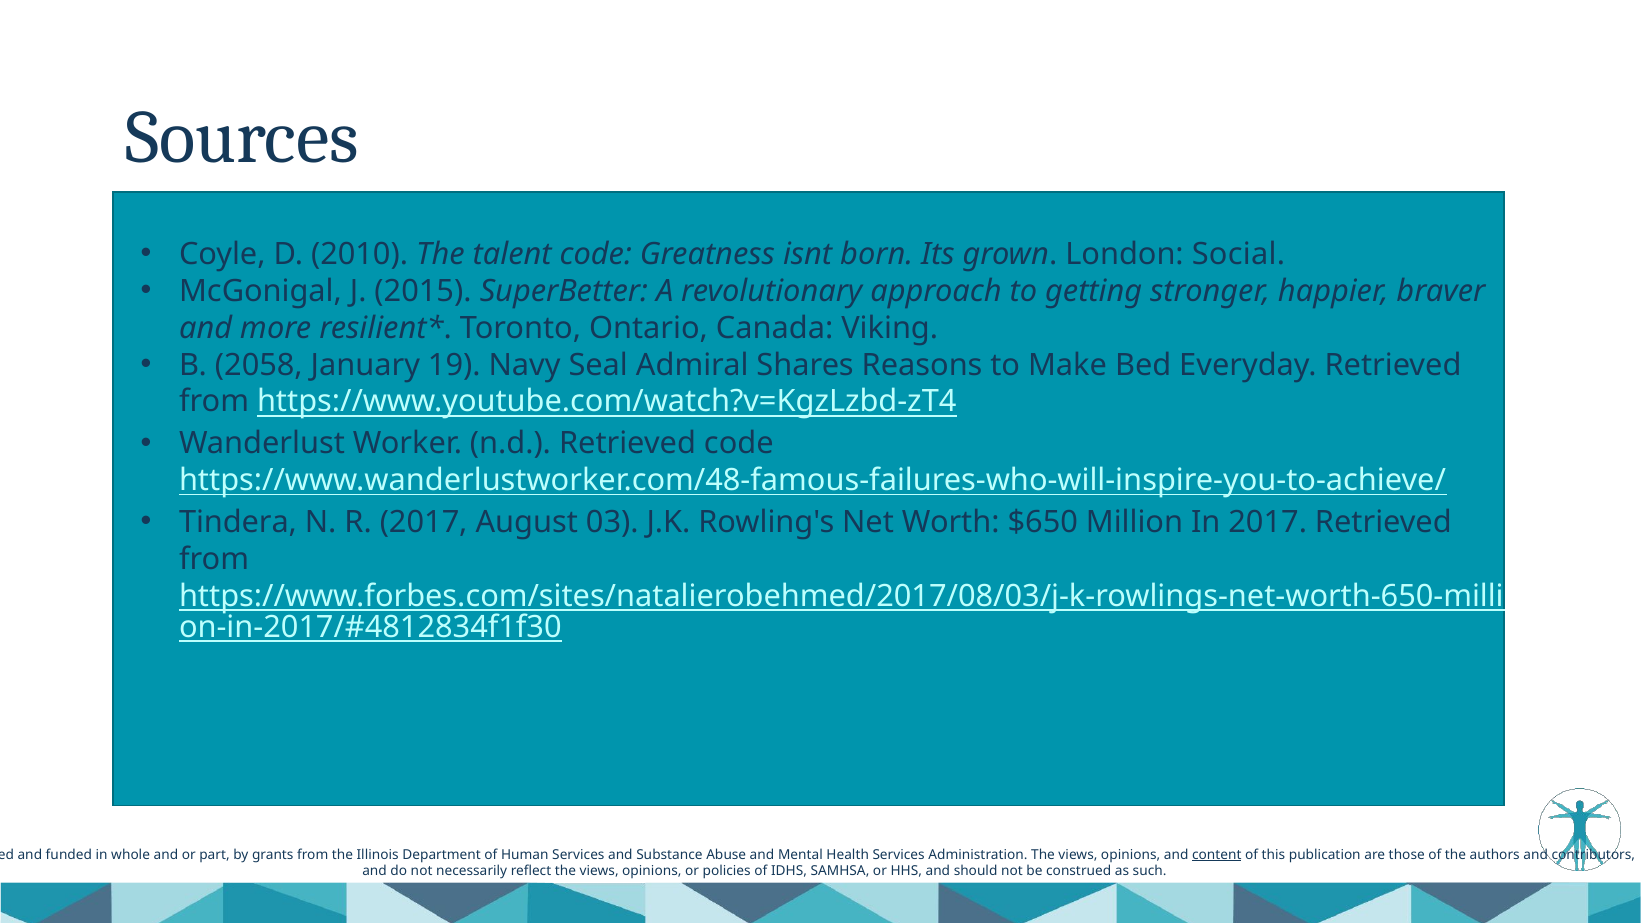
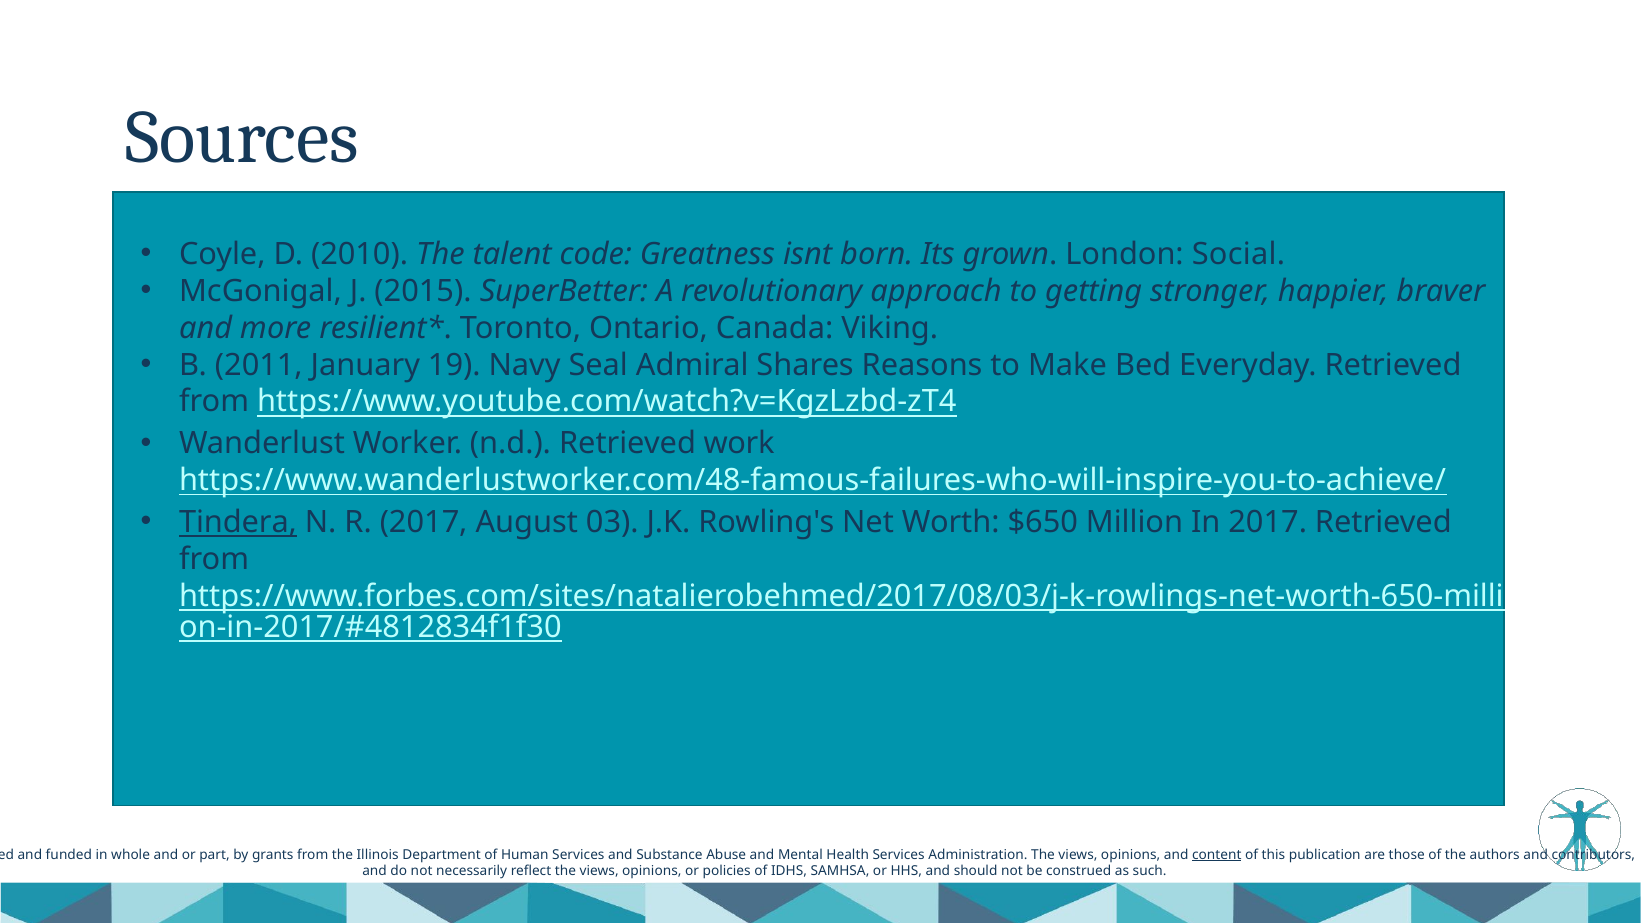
2058: 2058 -> 2011
Retrieved code: code -> work
Tindera underline: none -> present
